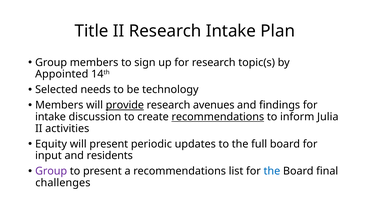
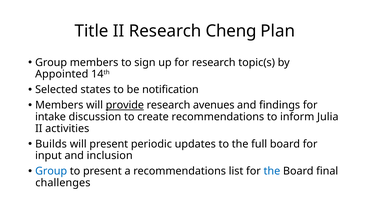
Research Intake: Intake -> Cheng
needs: needs -> states
technology: technology -> notification
recommendations at (218, 117) underline: present -> none
Equity: Equity -> Builds
residents: residents -> inclusion
Group at (51, 171) colour: purple -> blue
